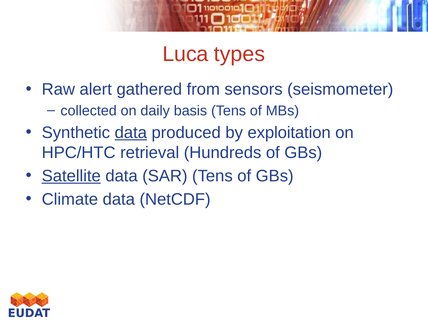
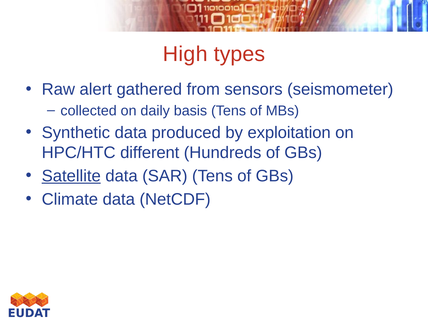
Luca: Luca -> High
data at (131, 133) underline: present -> none
retrieval: retrieval -> different
